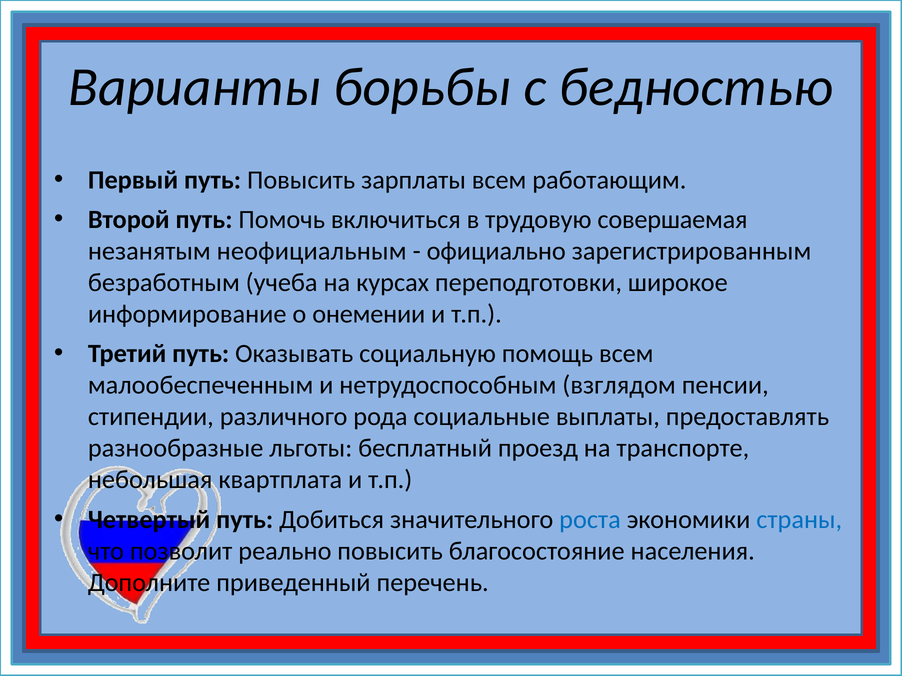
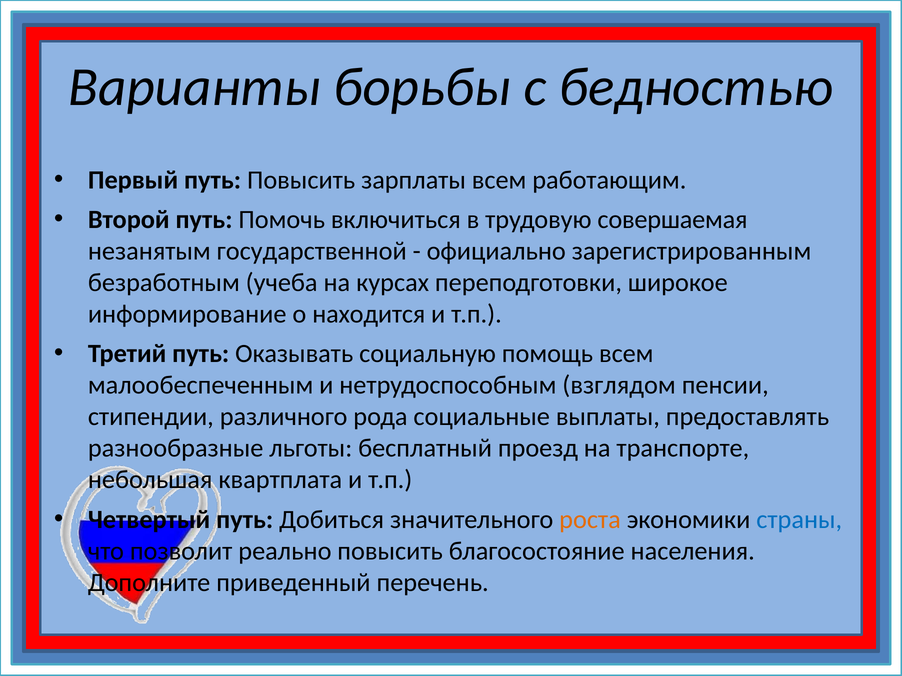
неофициальным: неофициальным -> государственной
онемении: онемении -> находится
роста colour: blue -> orange
